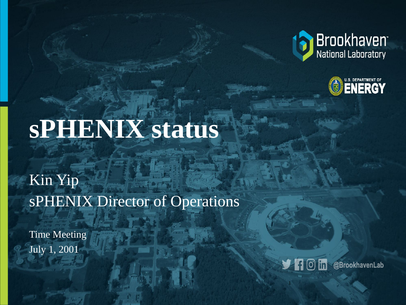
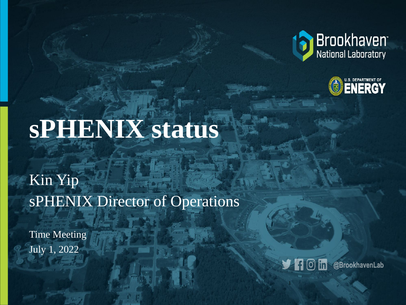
2001: 2001 -> 2022
